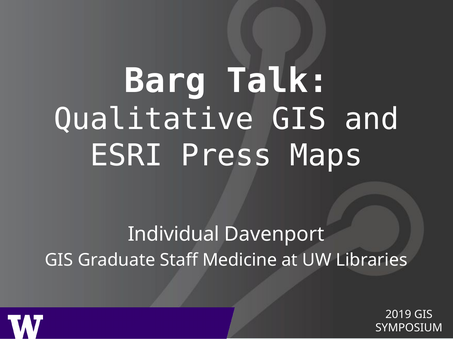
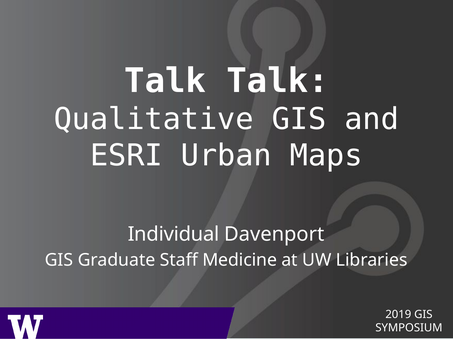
Barg at (165, 81): Barg -> Talk
Press: Press -> Urban
